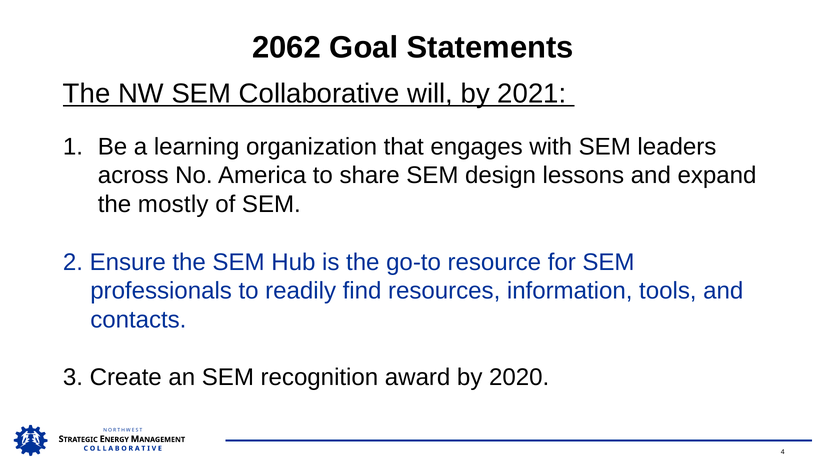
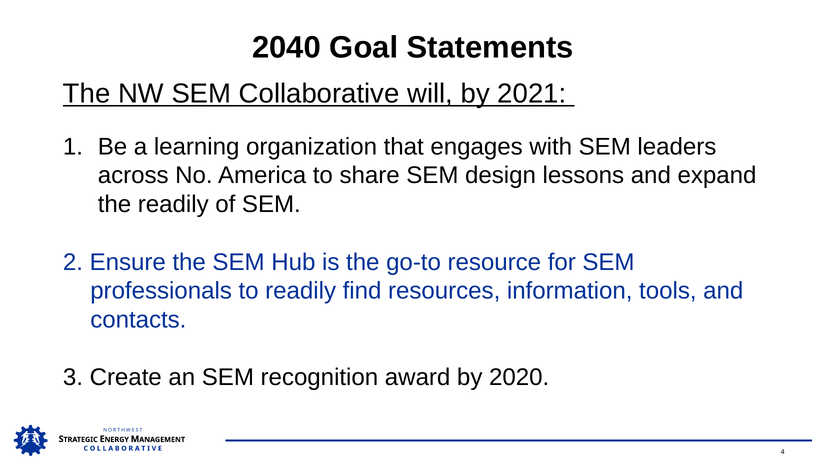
2062: 2062 -> 2040
the mostly: mostly -> readily
